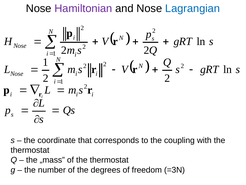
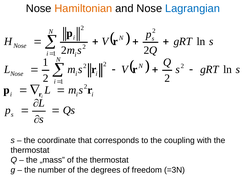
Hamiltonian colour: purple -> orange
